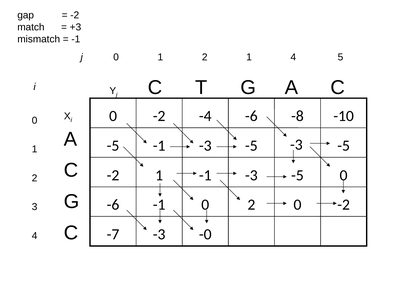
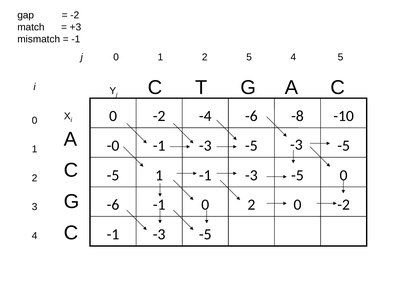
2 1: 1 -> 5
-5 at (113, 146): -5 -> -0
-2 at (113, 175): -2 -> -5
-7 at (113, 234): -7 -> -1
-0 at (205, 234): -0 -> -5
